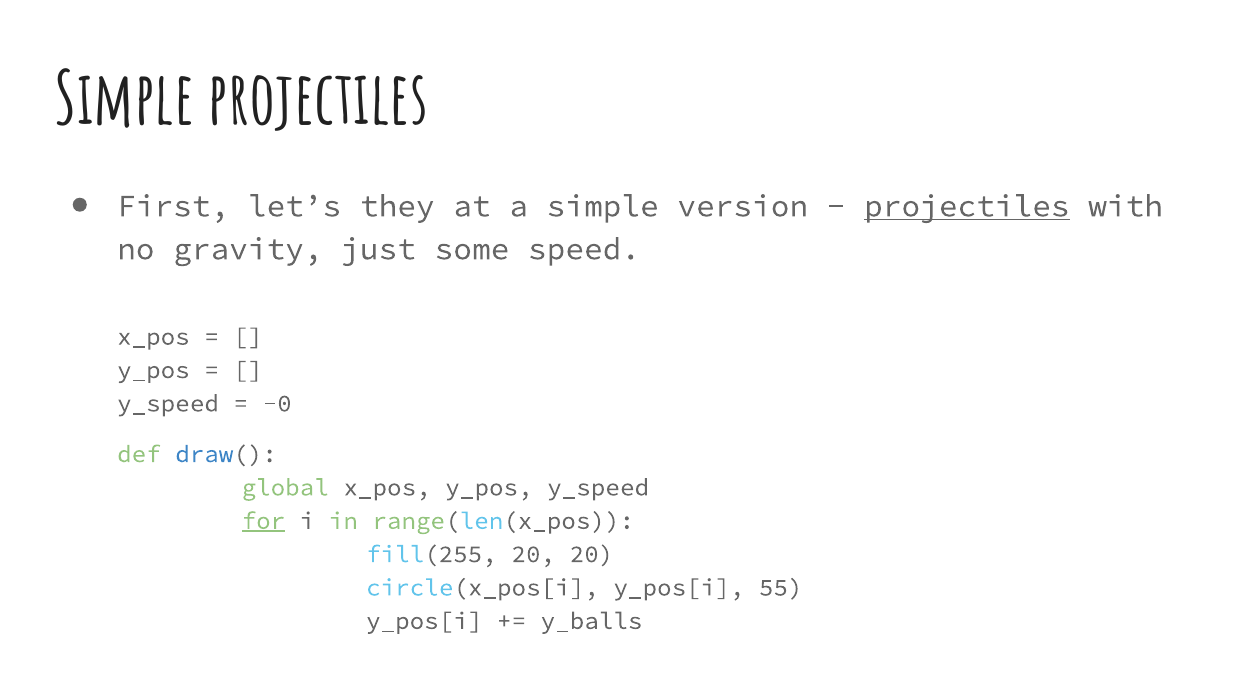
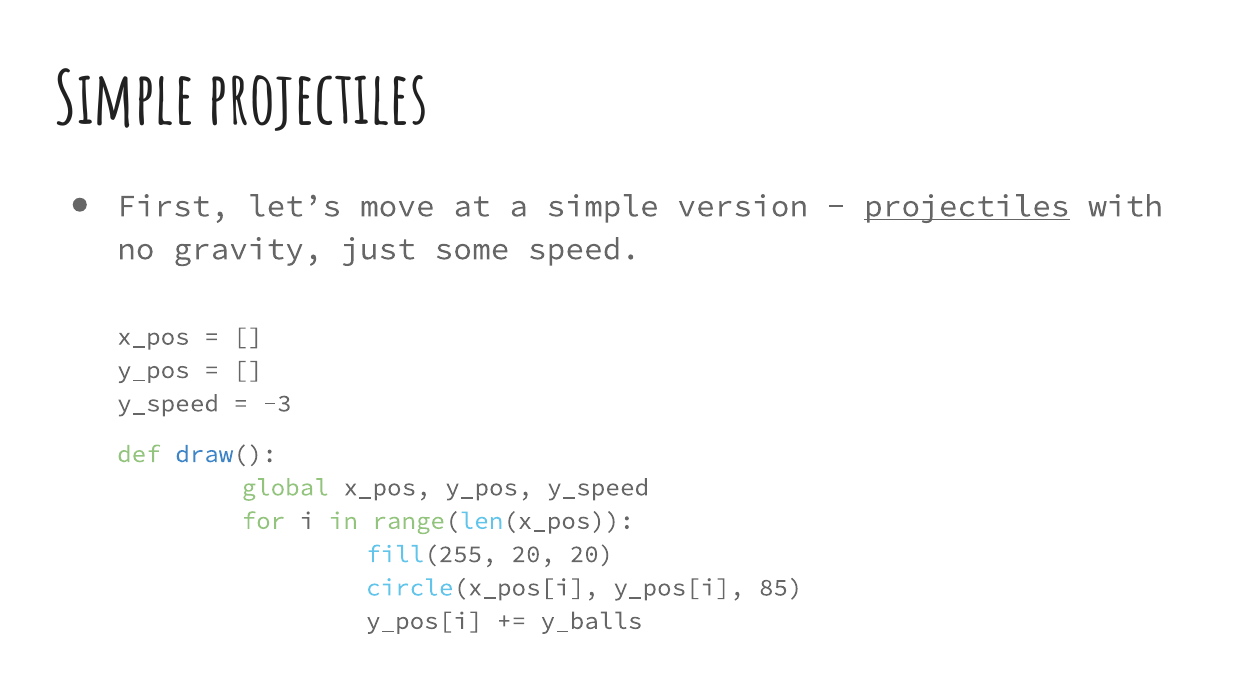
they: they -> move
-0: -0 -> -3
for underline: present -> none
55: 55 -> 85
